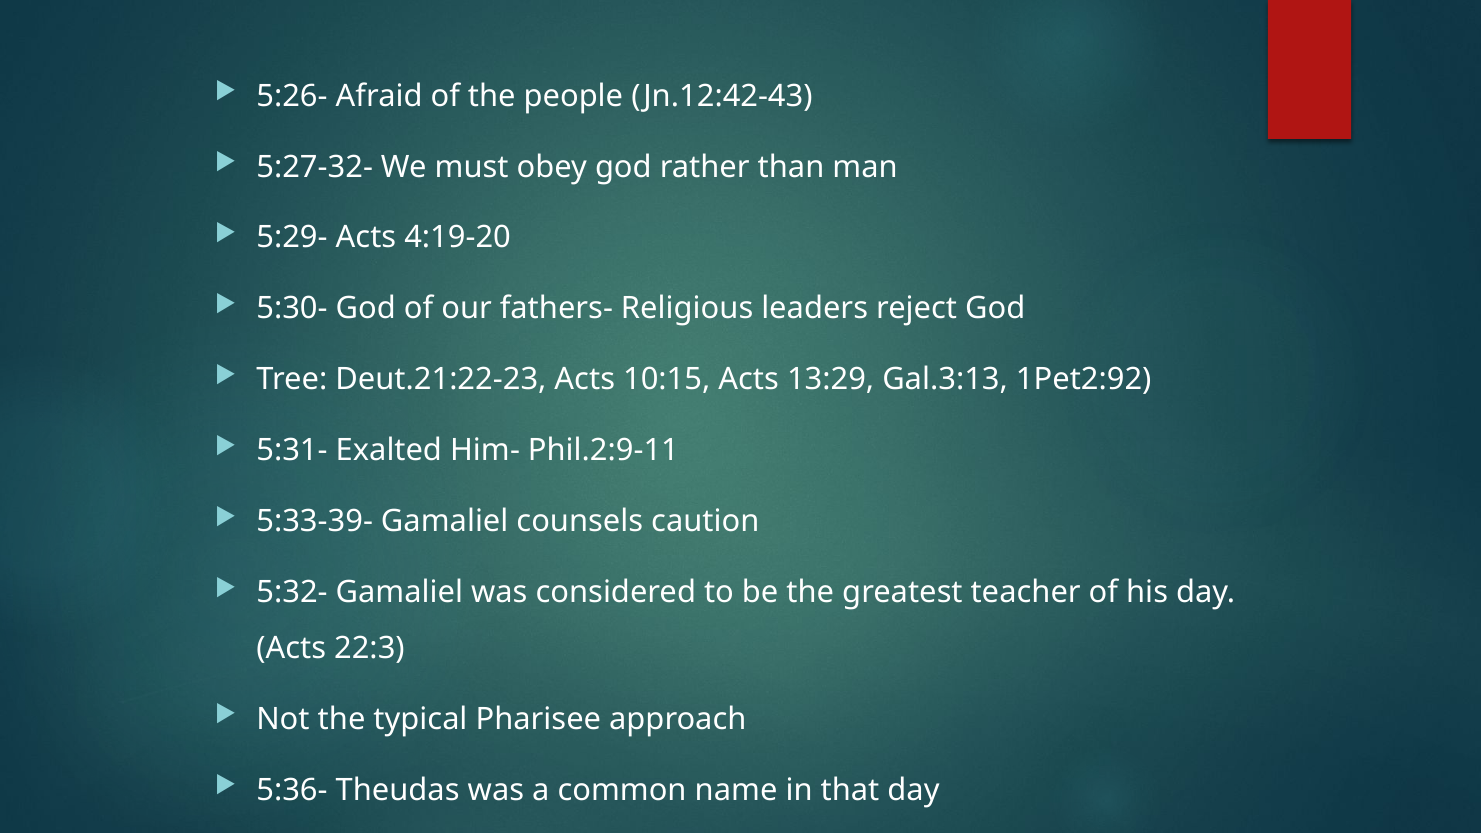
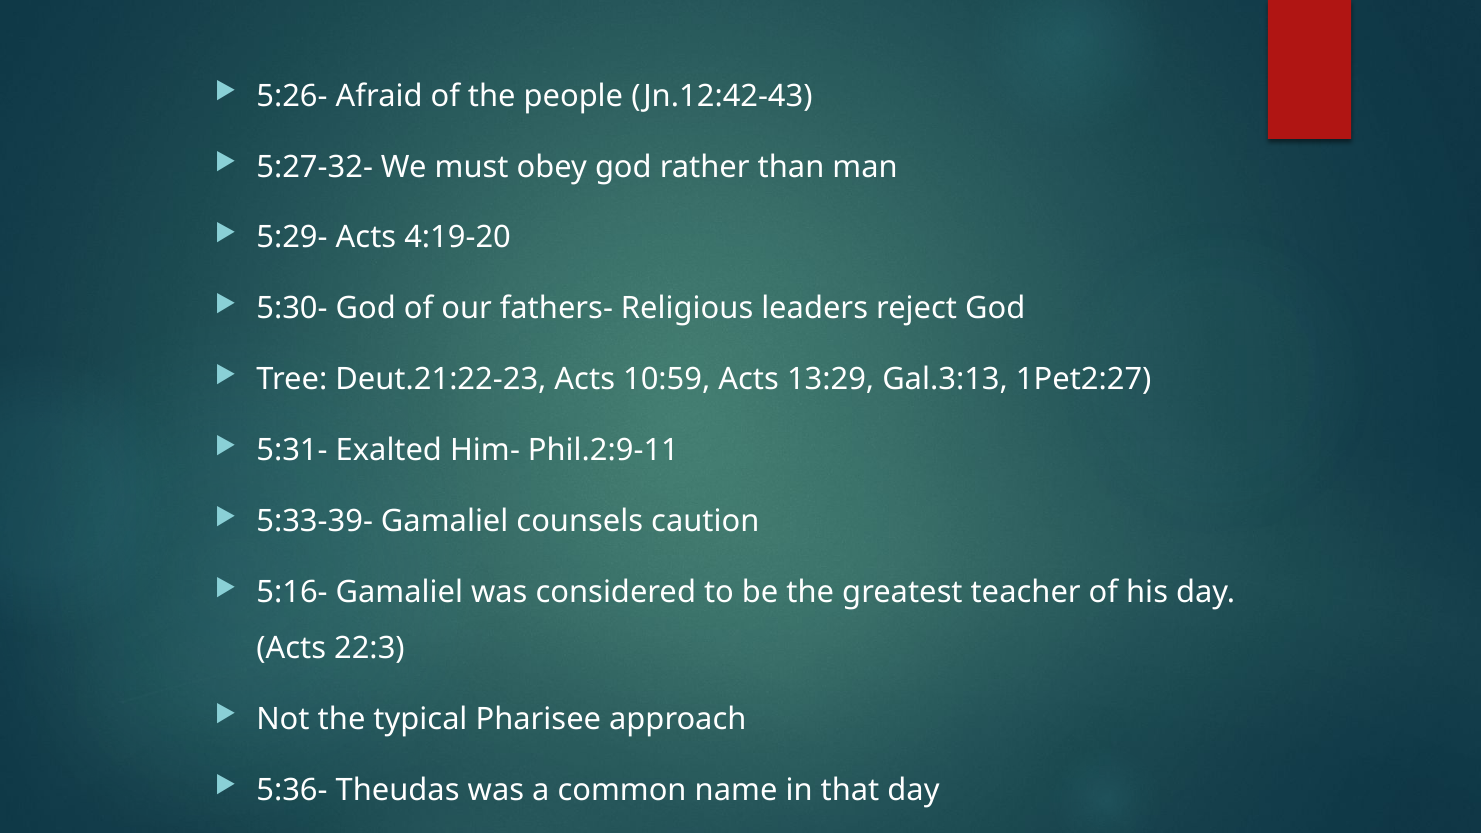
10:15: 10:15 -> 10:59
1Pet2:92: 1Pet2:92 -> 1Pet2:27
5:32-: 5:32- -> 5:16-
